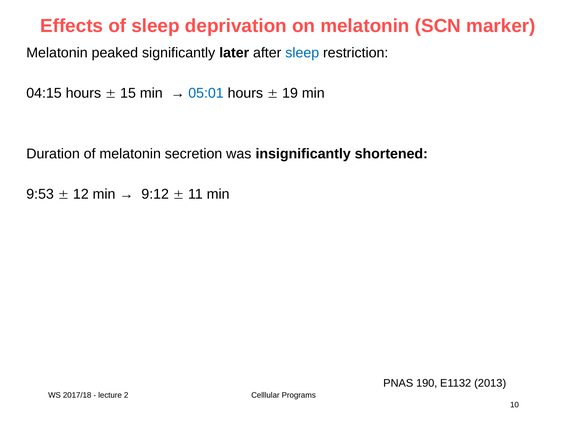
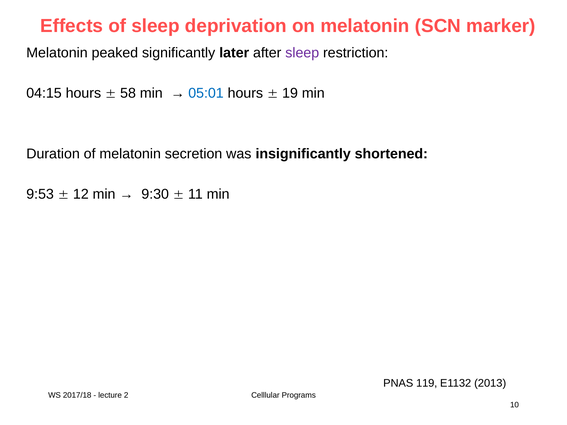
sleep at (302, 53) colour: blue -> purple
15: 15 -> 58
9:12: 9:12 -> 9:30
190: 190 -> 119
